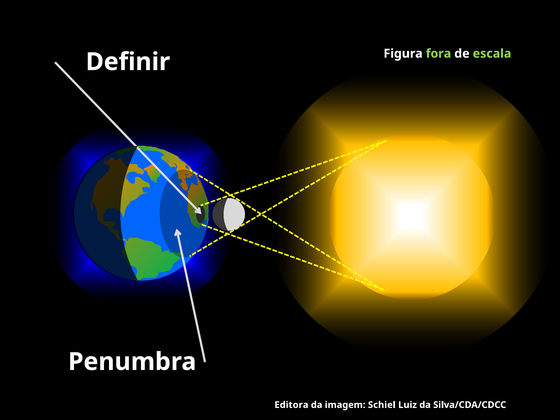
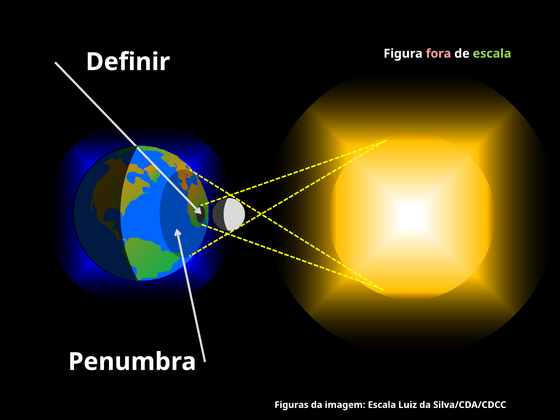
fora colour: light green -> pink
Editora: Editora -> Figuras
imagem Schiel: Schiel -> Escala
